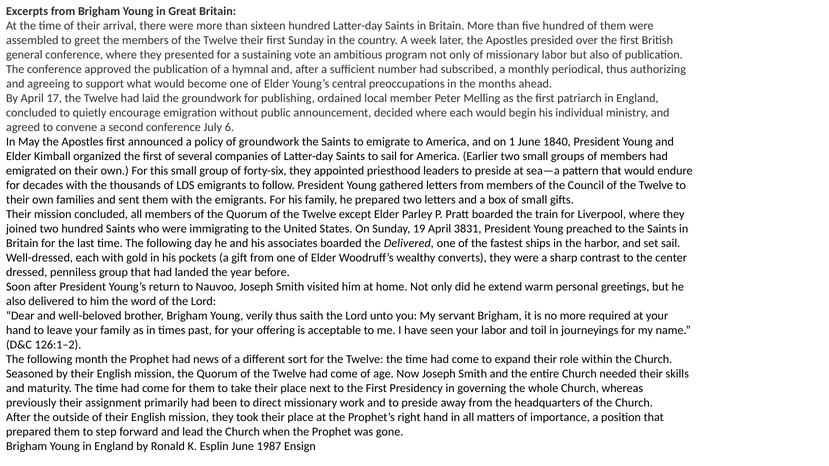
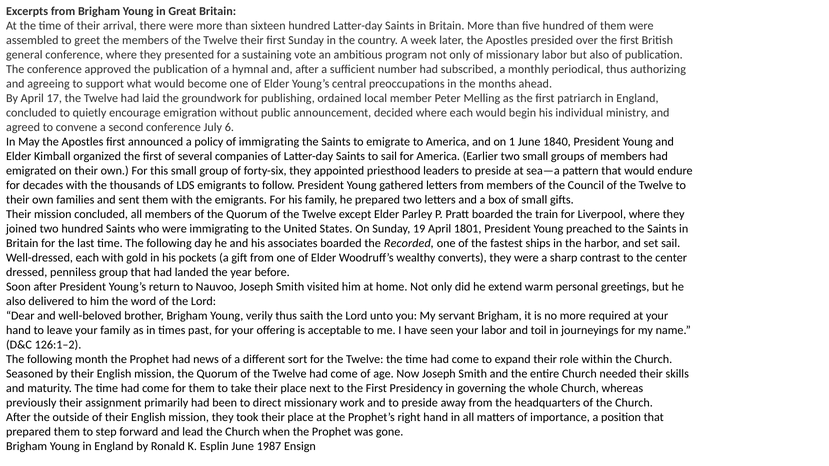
of groundwork: groundwork -> immigrating
3831: 3831 -> 1801
the Delivered: Delivered -> Recorded
